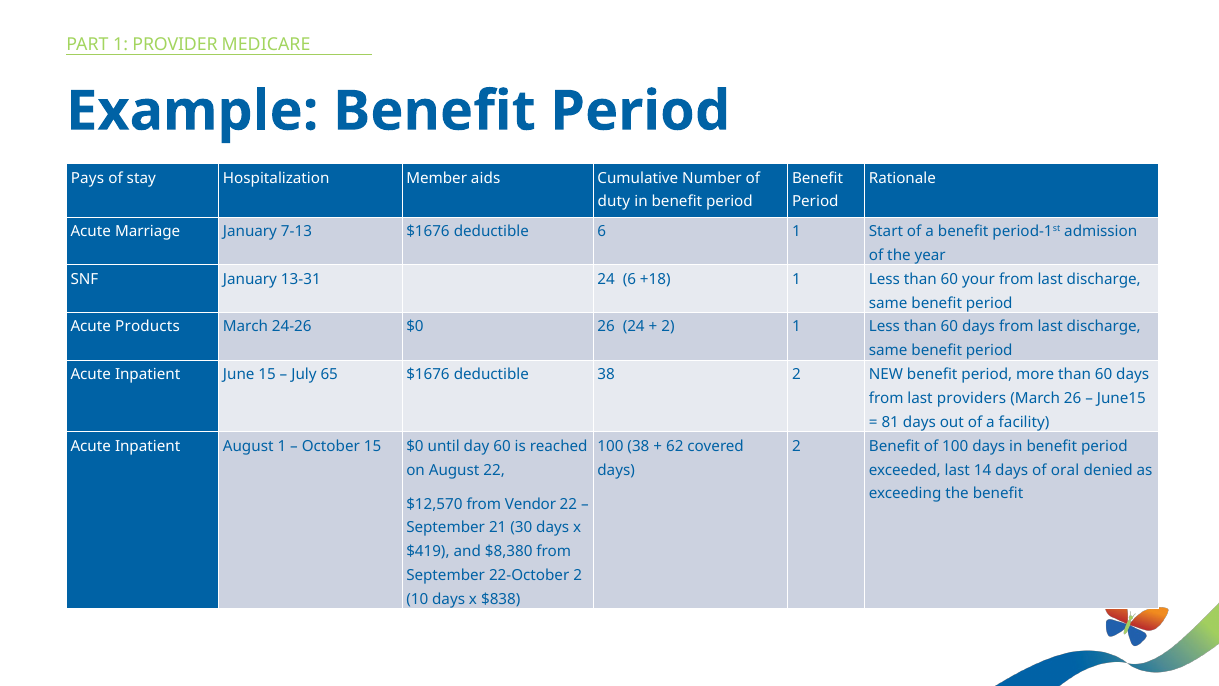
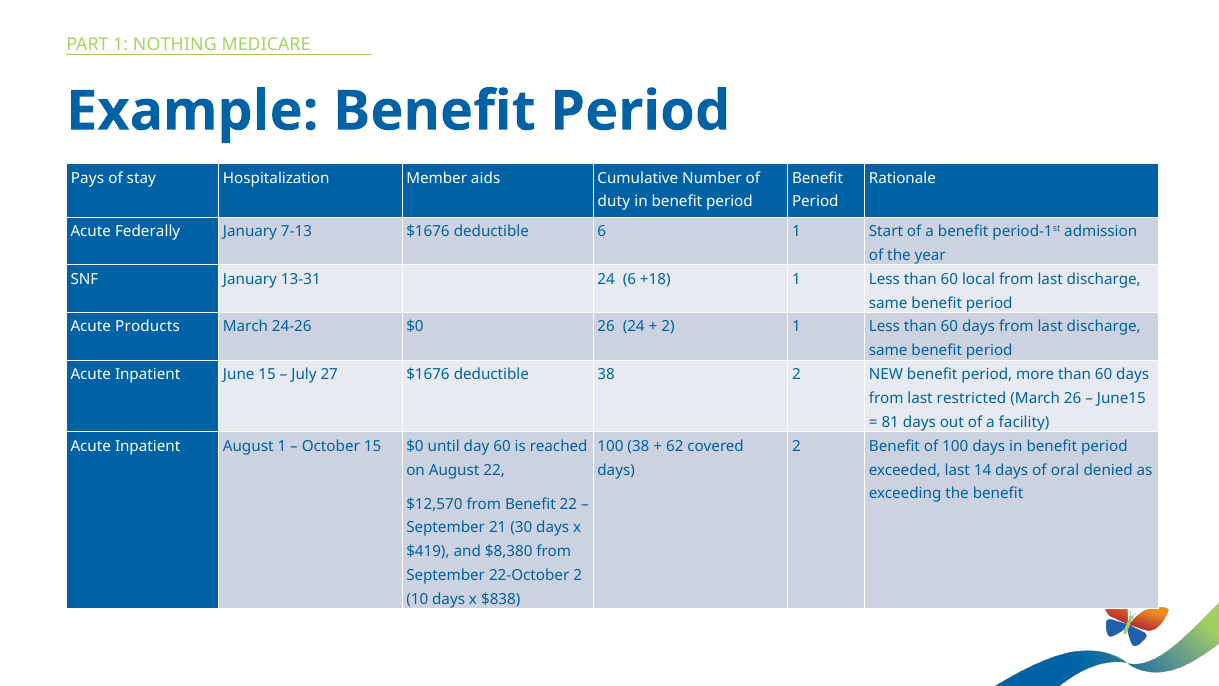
PROVIDER: PROVIDER -> NOTHING
Marriage: Marriage -> Federally
your: your -> local
65: 65 -> 27
providers: providers -> restricted
from Vendor: Vendor -> Benefit
